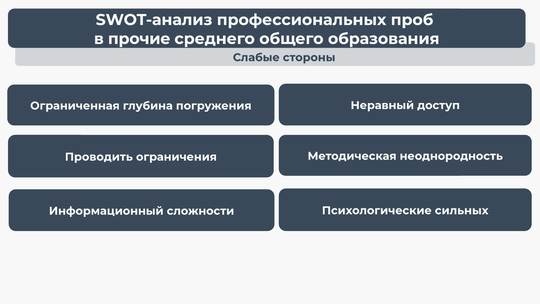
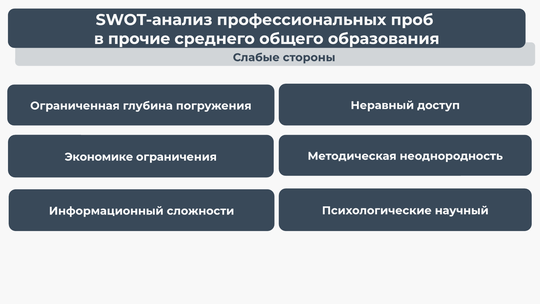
Проводить: Проводить -> Экономике
сильных: сильных -> научный
